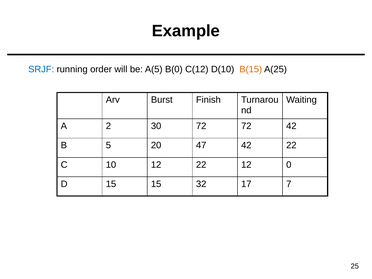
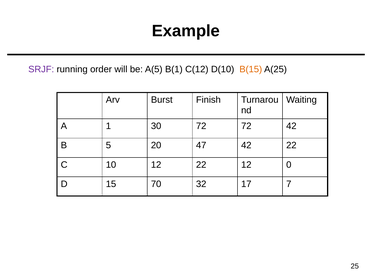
SRJF colour: blue -> purple
B(0: B(0 -> B(1
2: 2 -> 1
15 15: 15 -> 70
